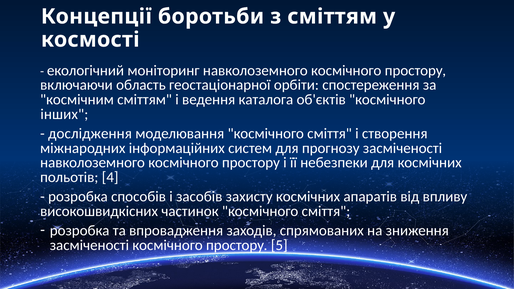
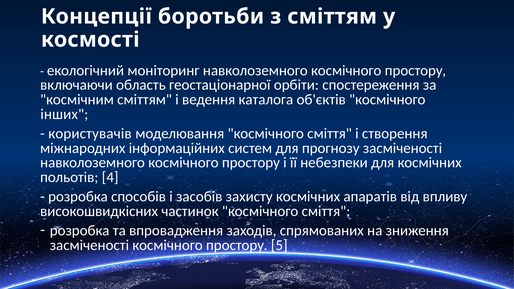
дослідження: дослідження -> користувачів
